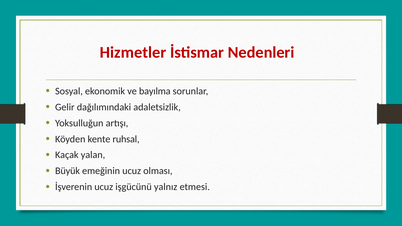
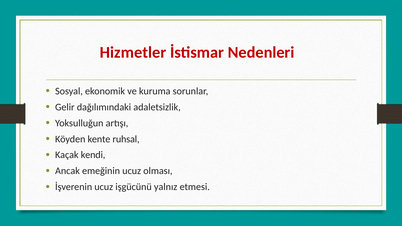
bayılma: bayılma -> kuruma
yalan: yalan -> kendi
Büyük: Büyük -> Ancak
